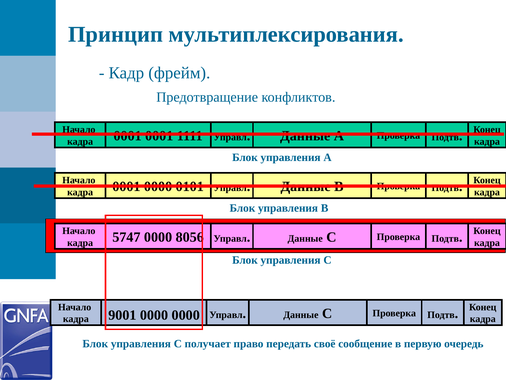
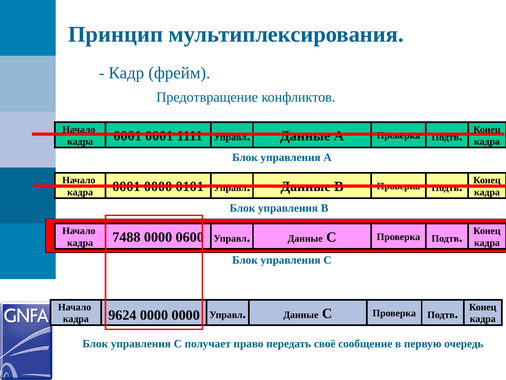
5747: 5747 -> 7488
8056: 8056 -> 0600
9001: 9001 -> 9624
